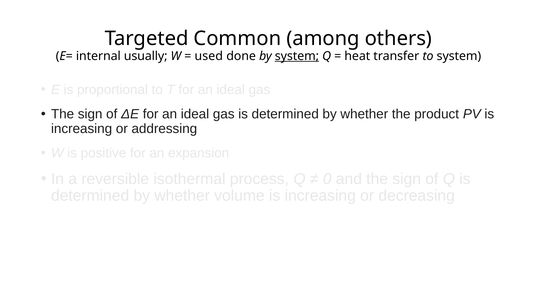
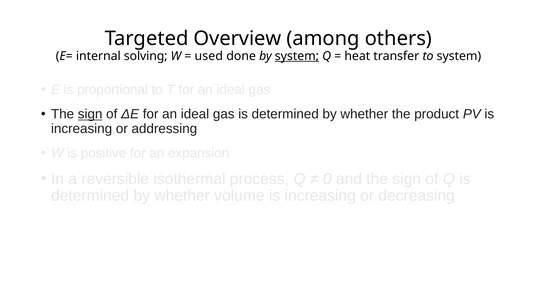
Common: Common -> Overview
usually: usually -> solving
sign at (90, 114) underline: none -> present
